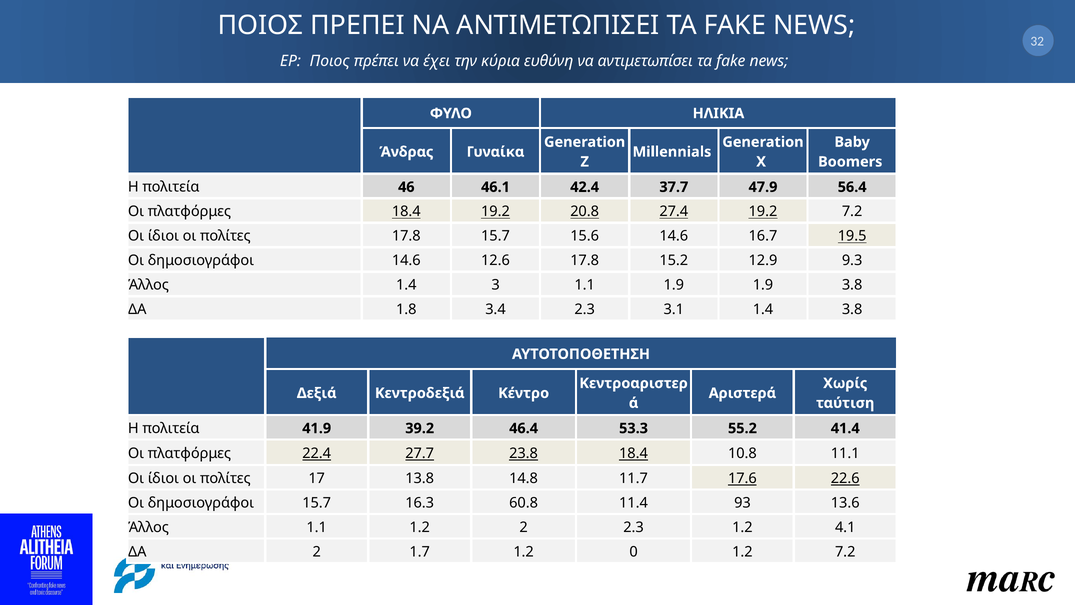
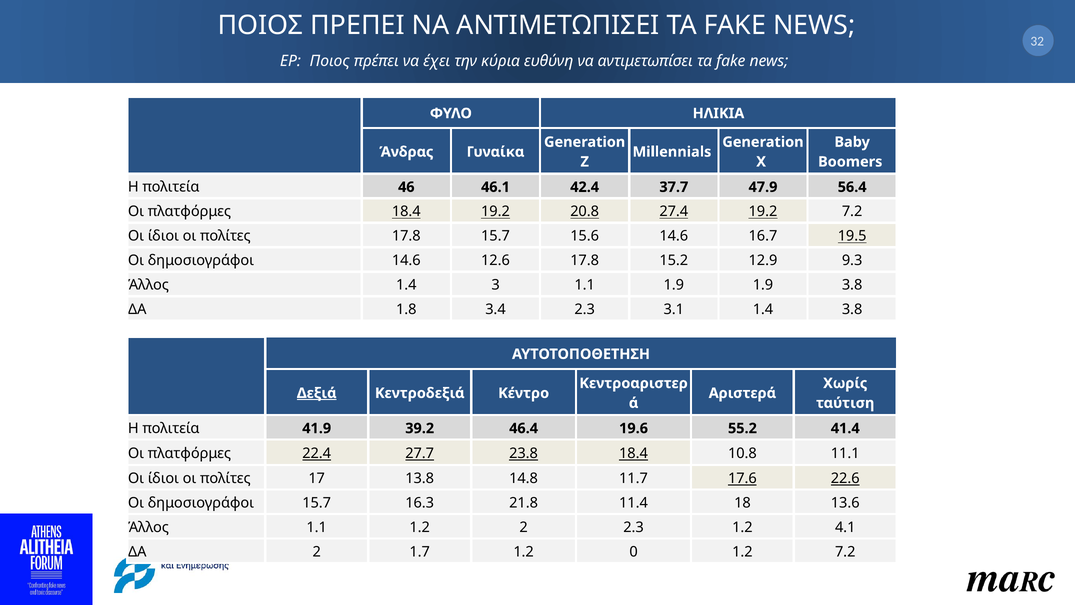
Δεξιά underline: none -> present
53.3: 53.3 -> 19.6
60.8: 60.8 -> 21.8
93: 93 -> 18
